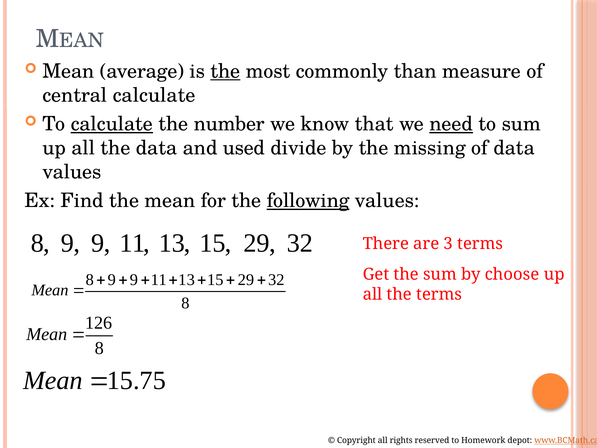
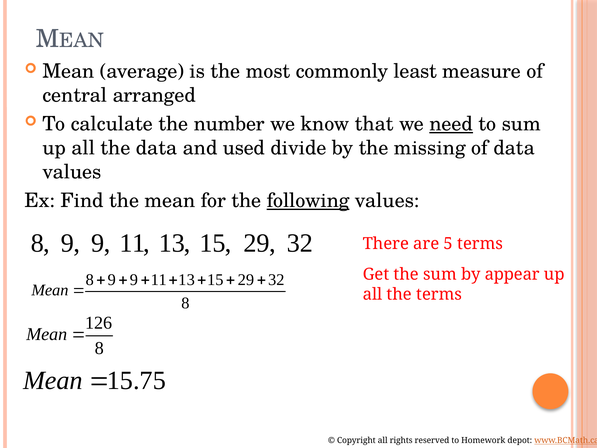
the at (225, 71) underline: present -> none
than: than -> least
central calculate: calculate -> arranged
calculate at (112, 124) underline: present -> none
3: 3 -> 5
choose: choose -> appear
